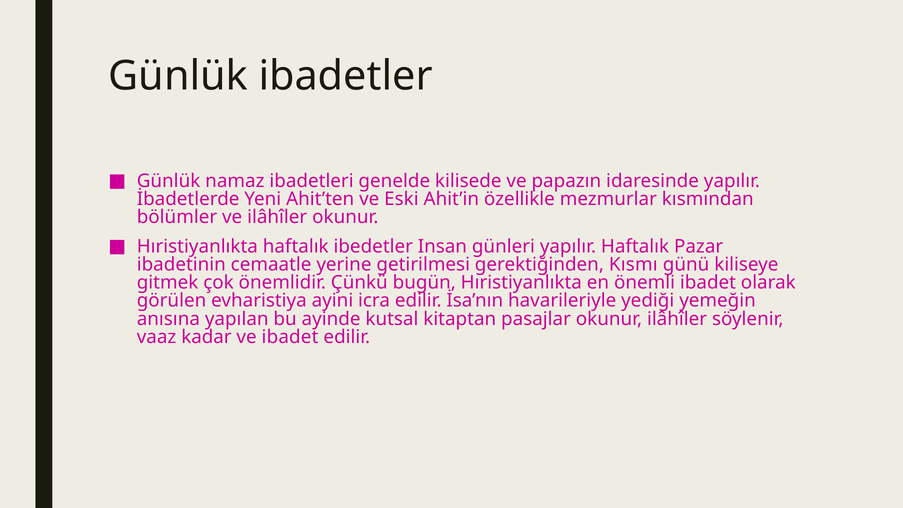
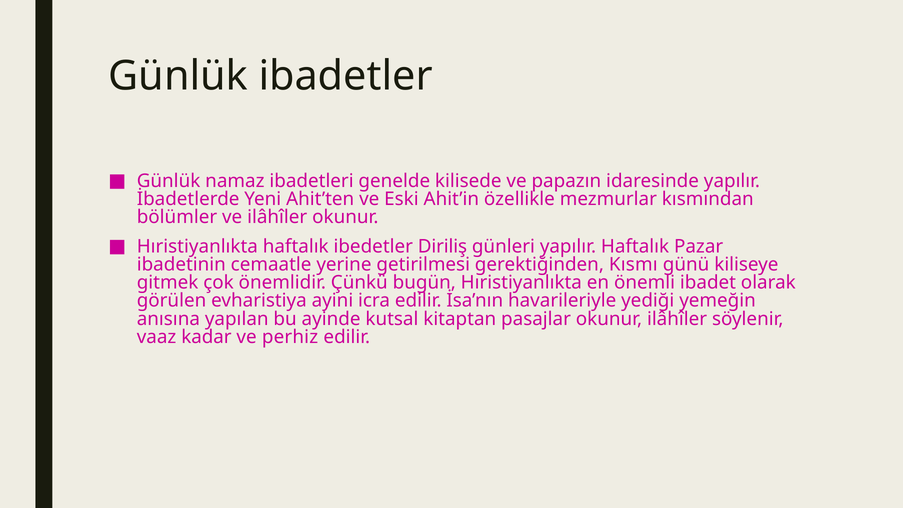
Insan: Insan -> Diriliş
ve ibadet: ibadet -> perhiz
